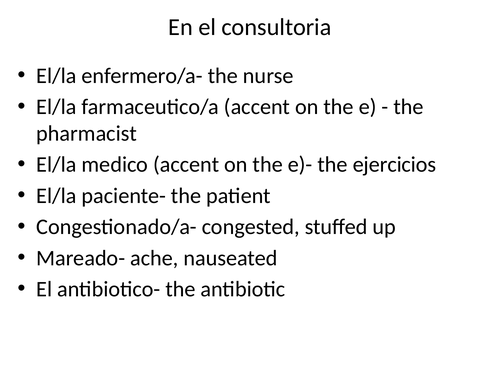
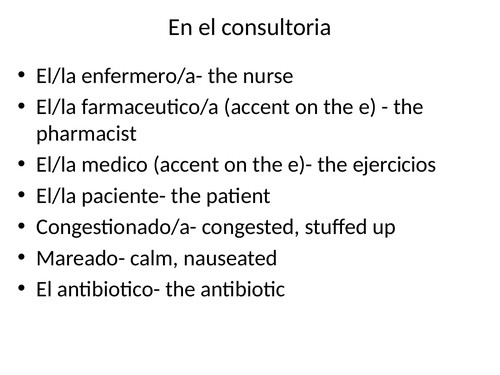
ache: ache -> calm
